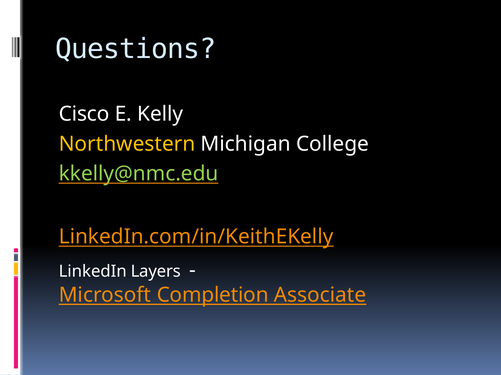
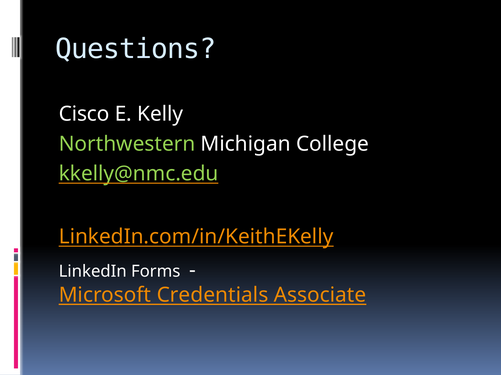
Northwestern colour: yellow -> light green
Layers: Layers -> Forms
Completion: Completion -> Credentials
